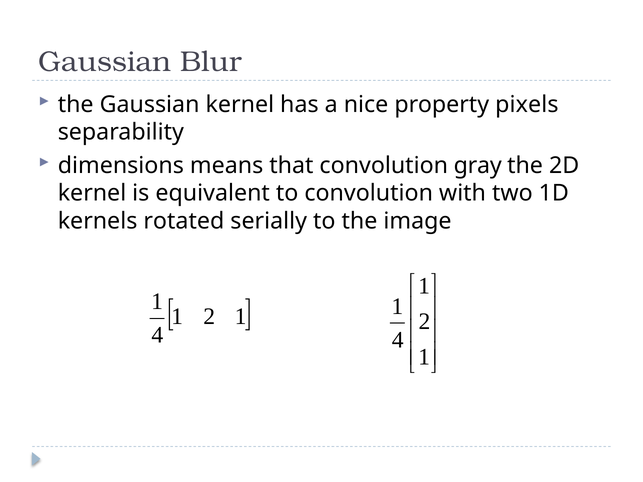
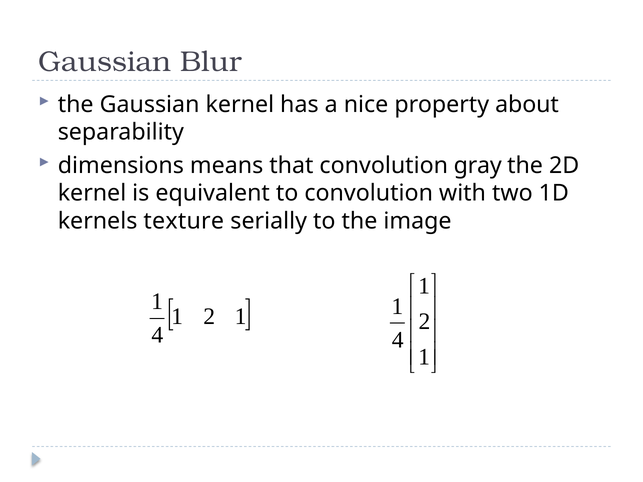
pixels: pixels -> about
rotated: rotated -> texture
